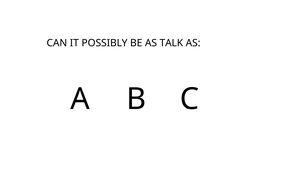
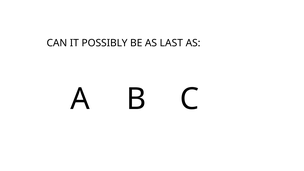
TALK: TALK -> LAST
